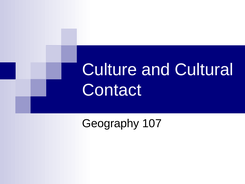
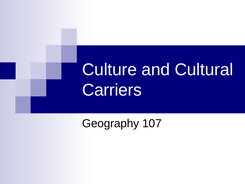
Contact: Contact -> Carriers
